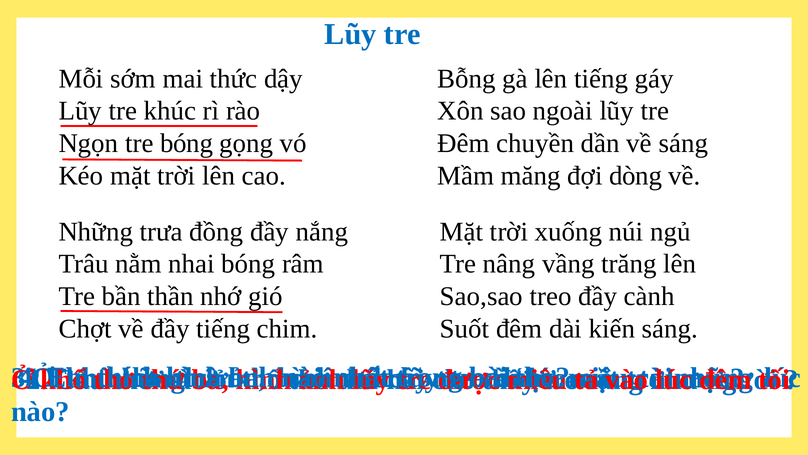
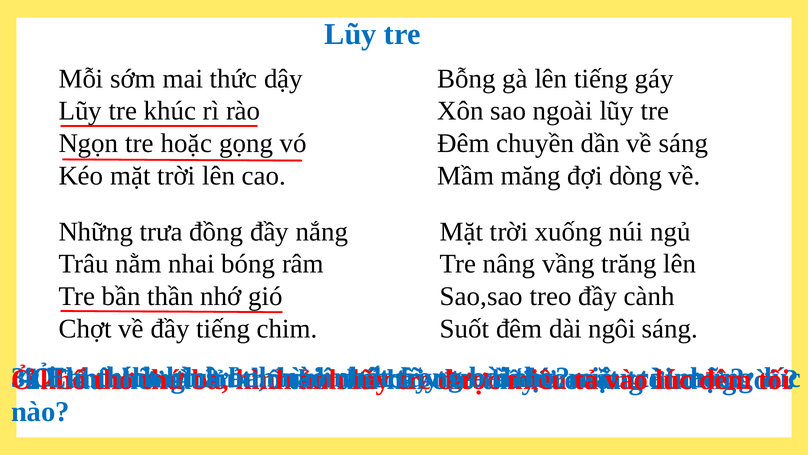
tre bóng: bóng -> hoặc
kiến: kiến -> ngôi
